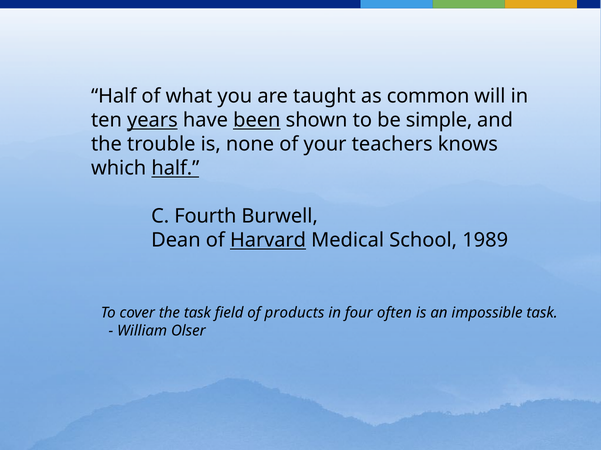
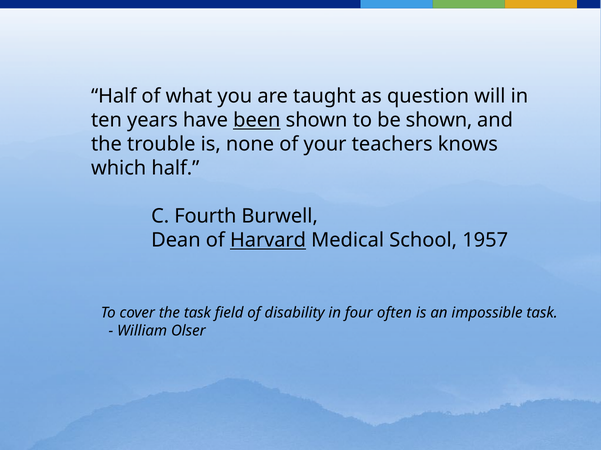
common: common -> question
years underline: present -> none
be simple: simple -> shown
half at (175, 169) underline: present -> none
1989: 1989 -> 1957
products: products -> disability
